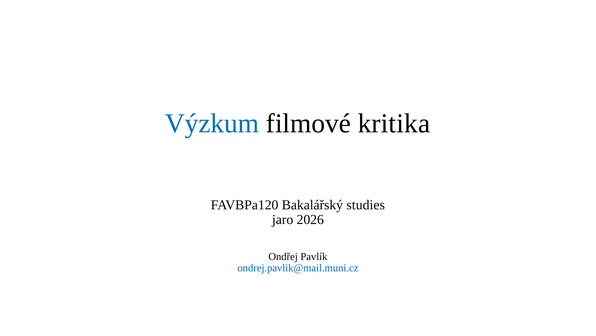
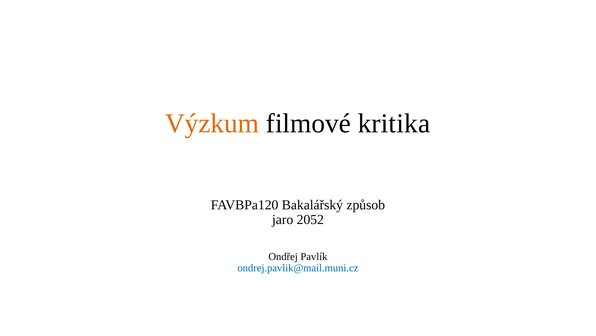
Výzkum colour: blue -> orange
studies: studies -> způsob
2026: 2026 -> 2052
